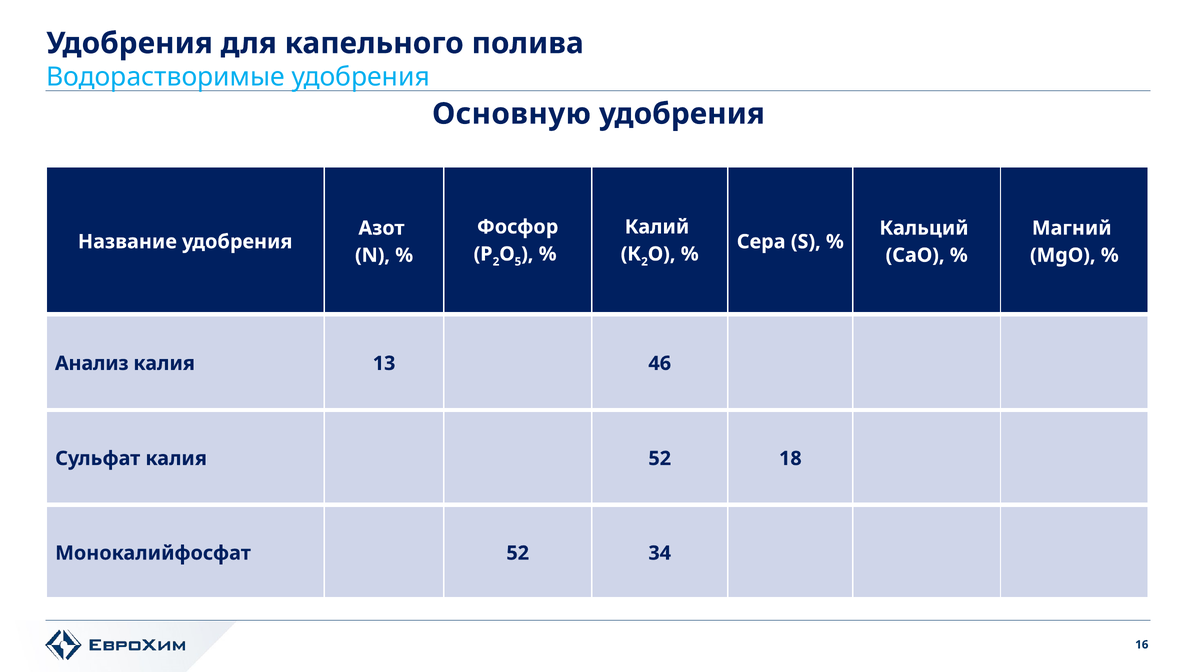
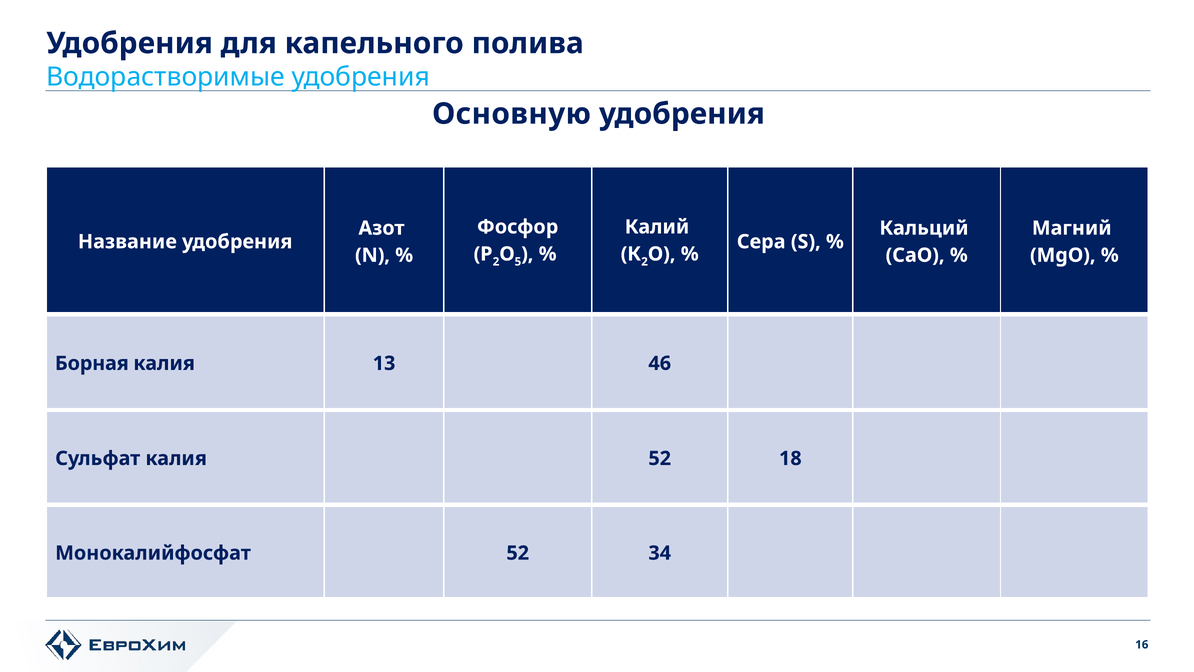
Анализ: Анализ -> Борная
